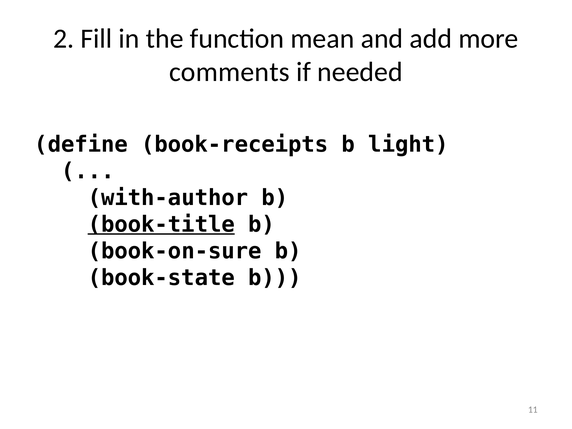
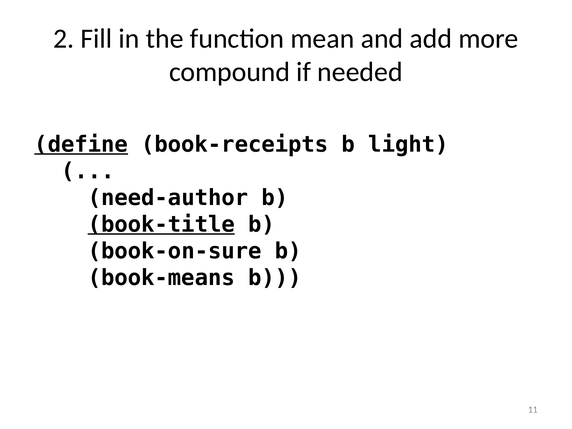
comments: comments -> compound
define underline: none -> present
with-author: with-author -> need-author
book-state: book-state -> book-means
